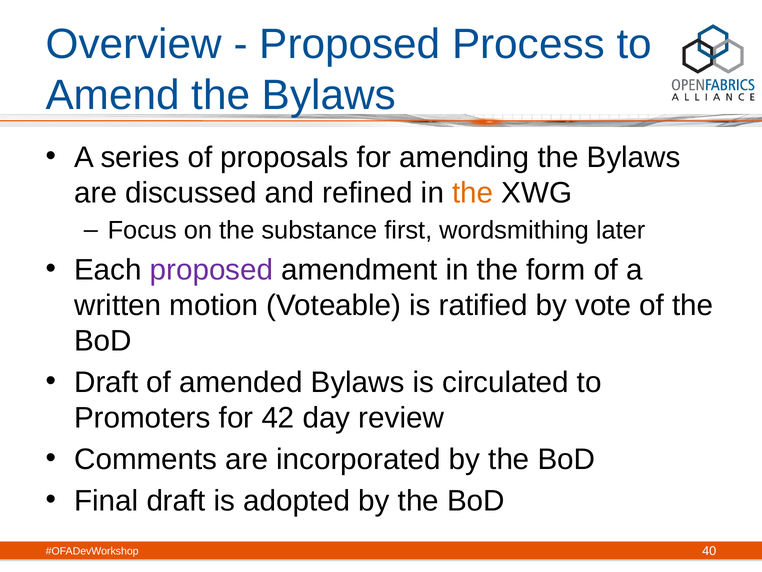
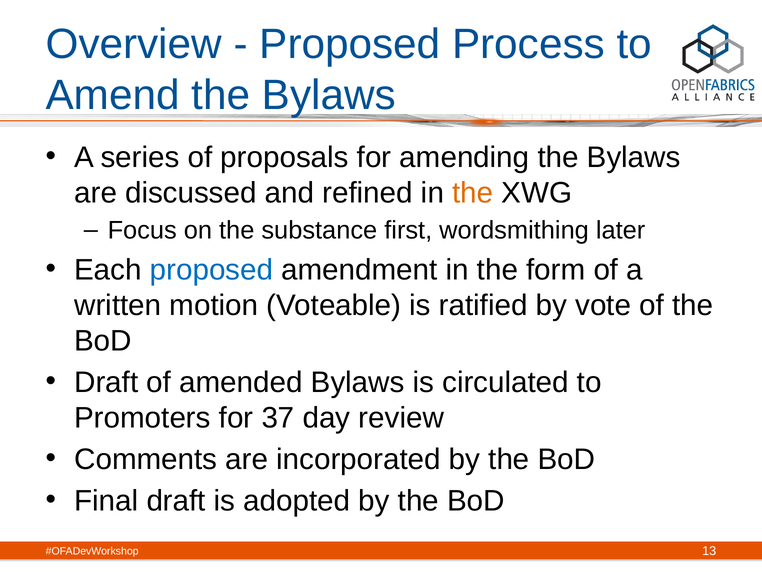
proposed at (212, 270) colour: purple -> blue
42: 42 -> 37
40: 40 -> 13
